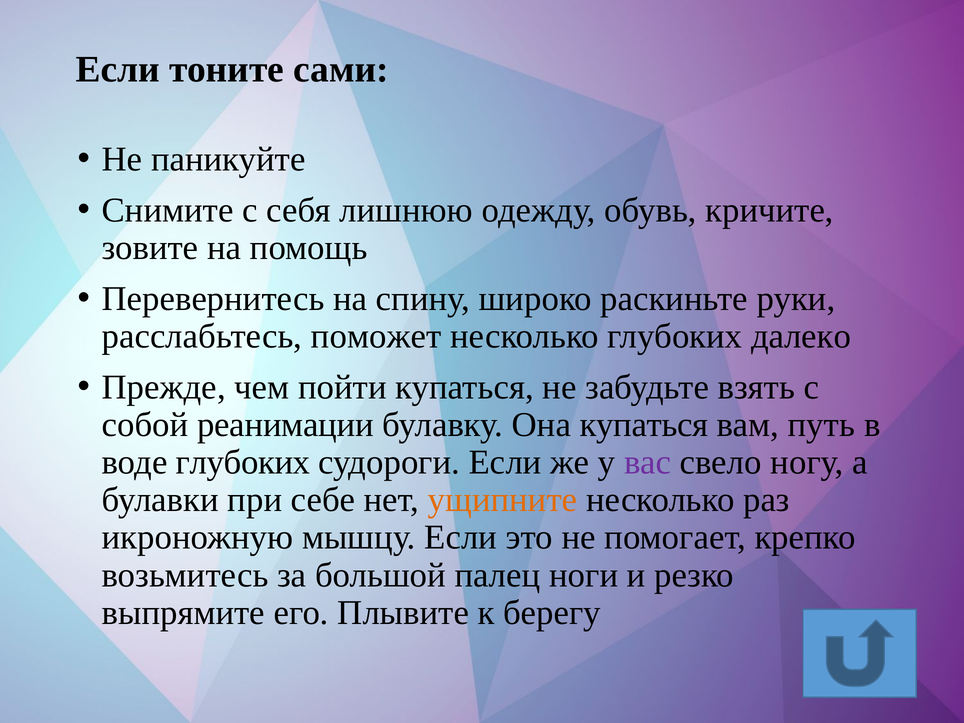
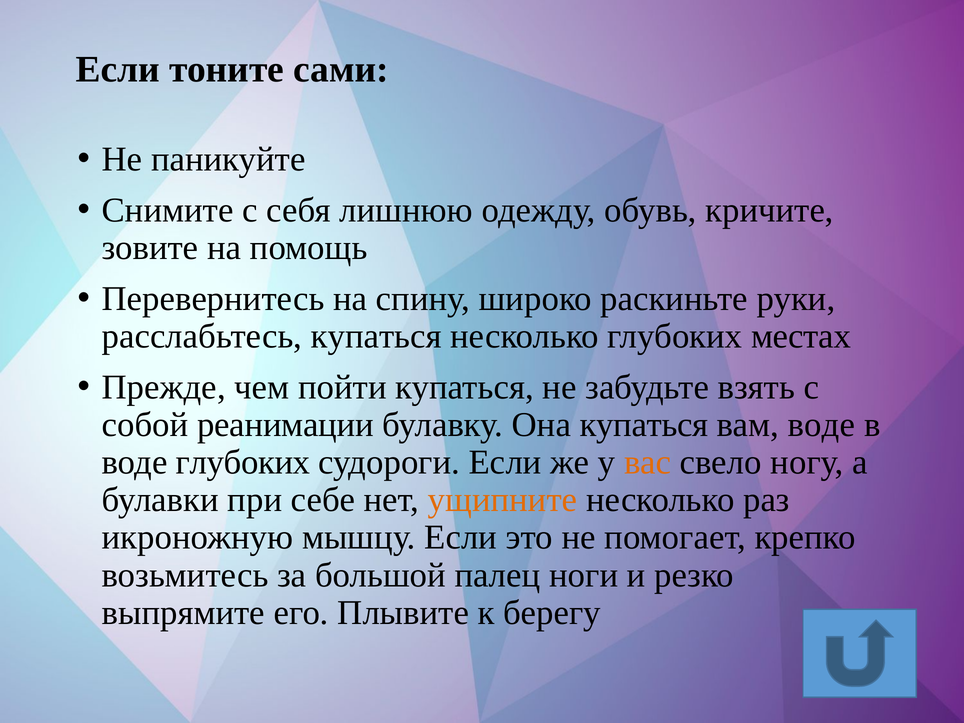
расслабьтесь поможет: поможет -> купаться
далеко: далеко -> местах
вам путь: путь -> воде
вас colour: purple -> orange
